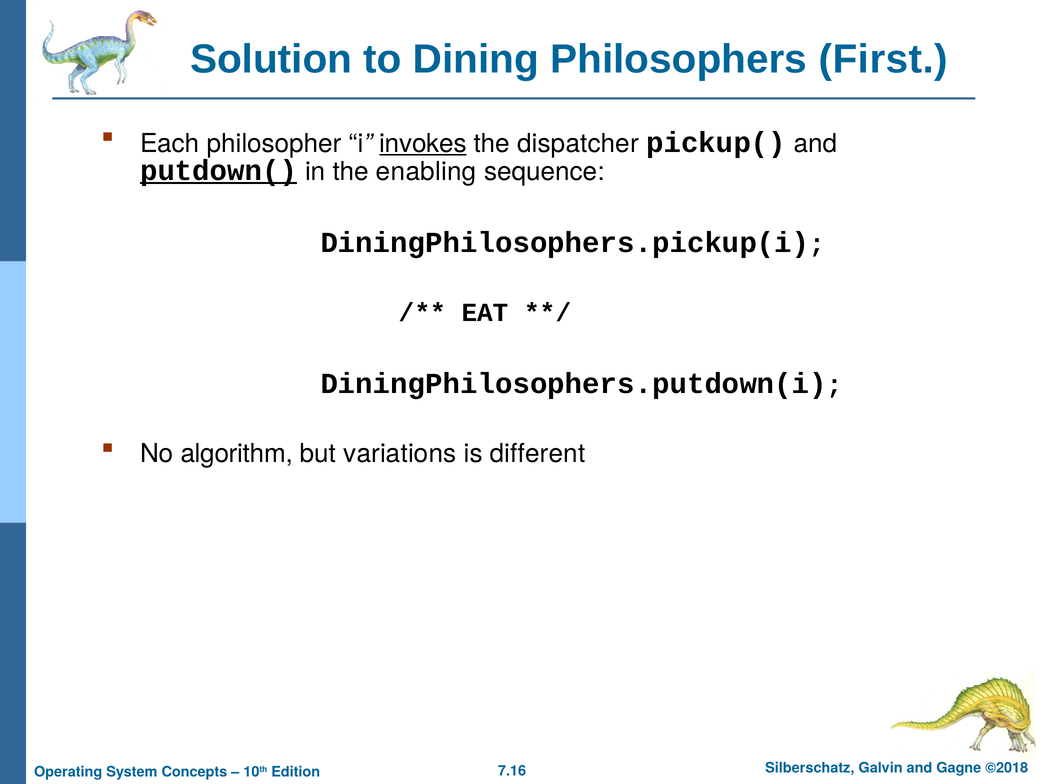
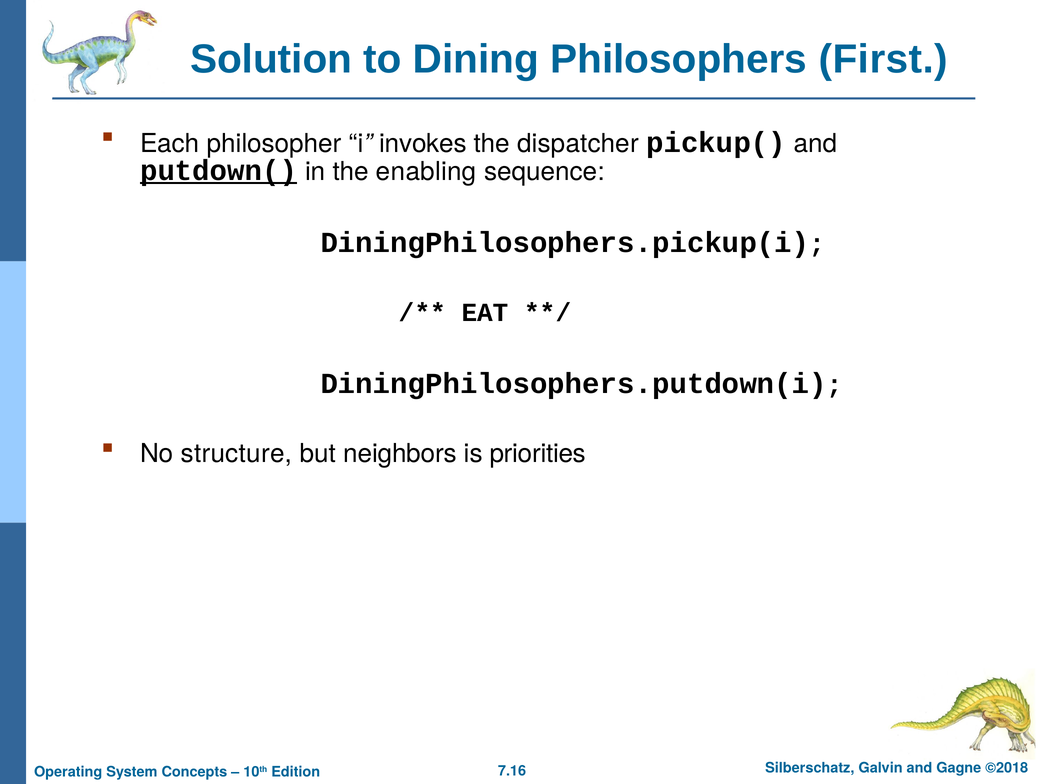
invokes underline: present -> none
algorithm: algorithm -> structure
variations: variations -> neighbors
different: different -> priorities
